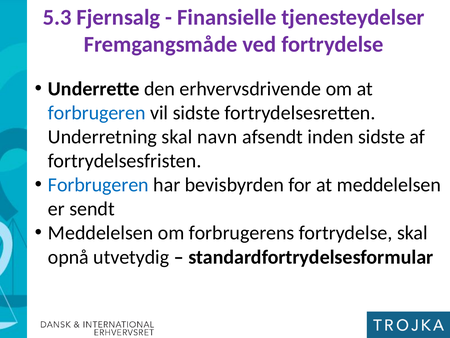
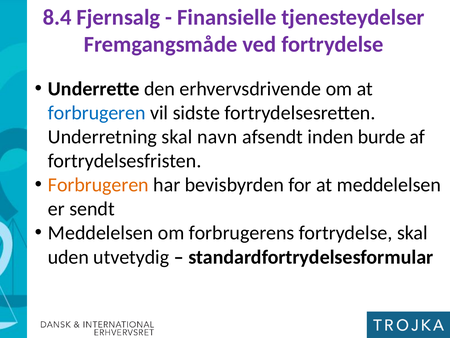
5.3: 5.3 -> 8.4
inden sidste: sidste -> burde
Forbrugeren at (98, 185) colour: blue -> orange
opnå: opnå -> uden
